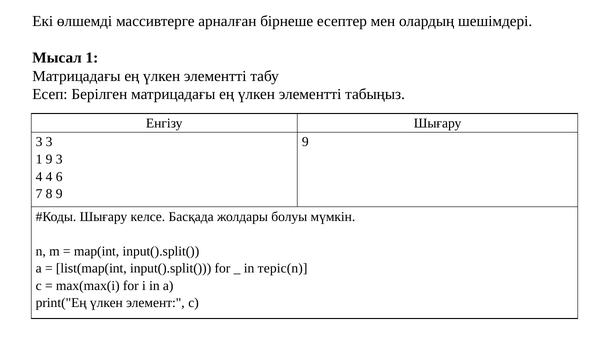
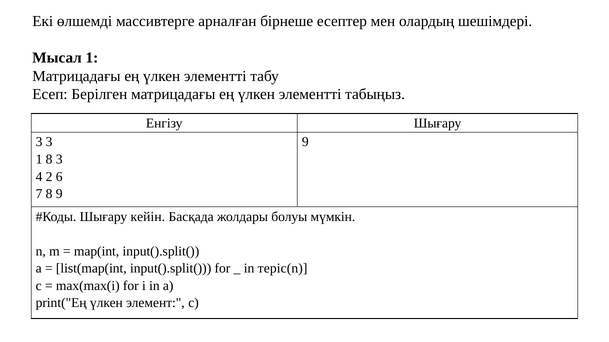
1 9: 9 -> 8
4 4: 4 -> 2
келсе: келсе -> кейін
